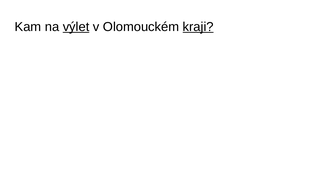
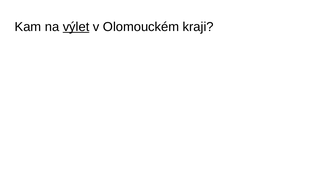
kraji underline: present -> none
